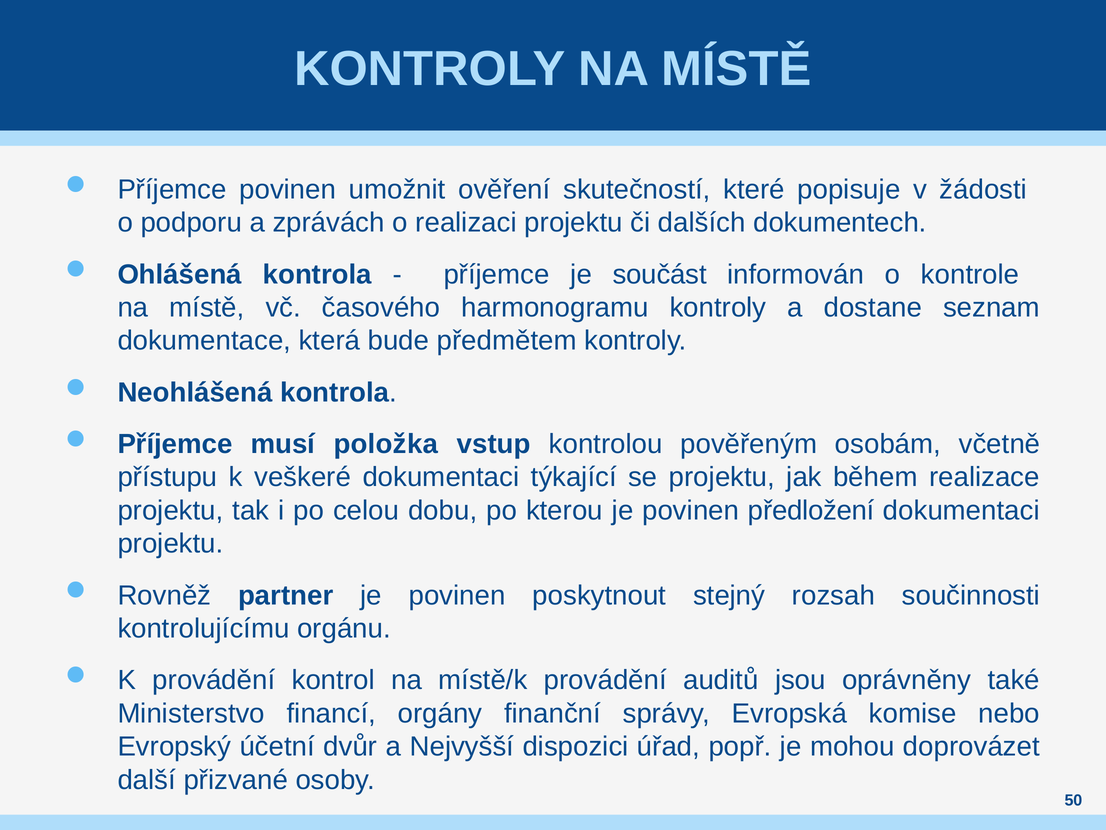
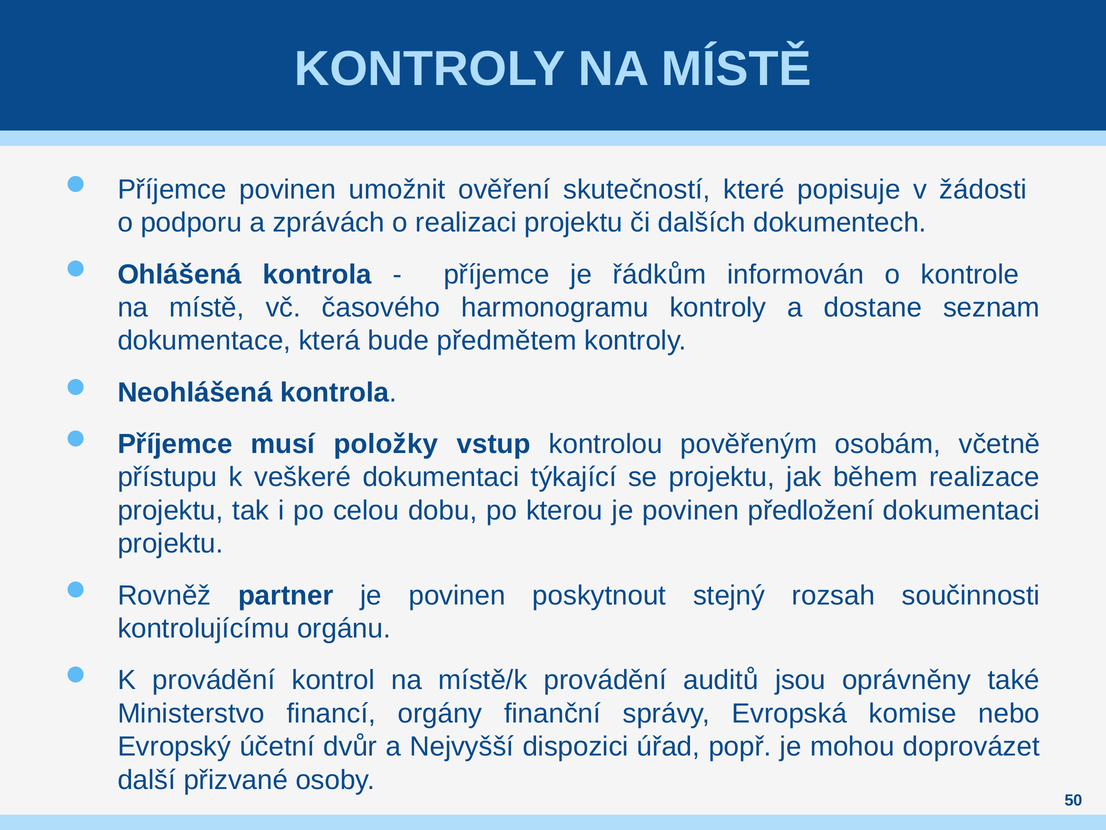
součást: součást -> řádkům
položka: položka -> položky
